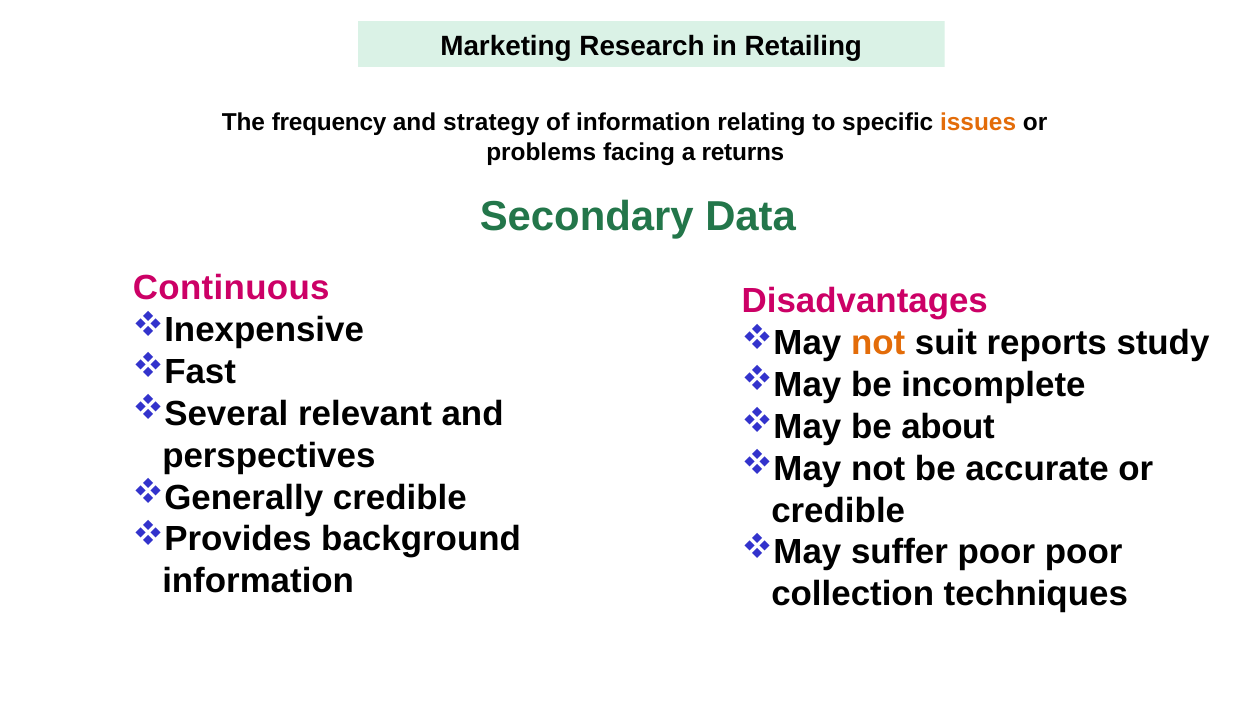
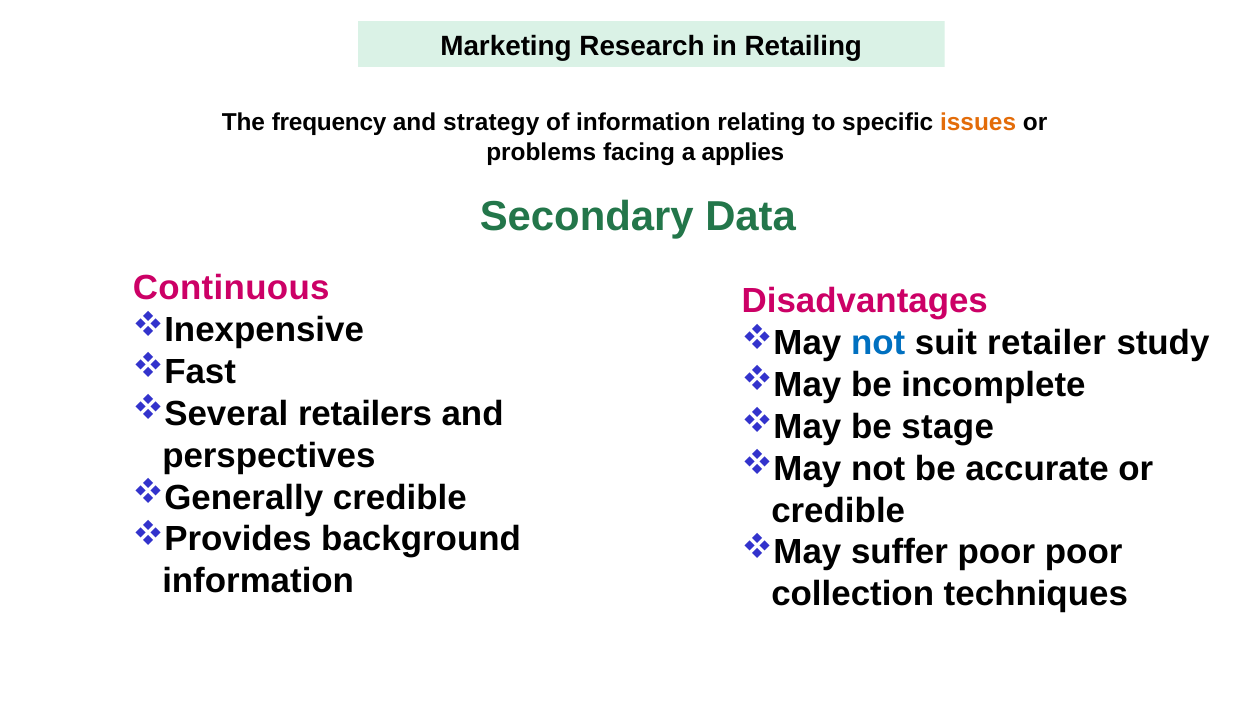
returns: returns -> applies
not at (878, 343) colour: orange -> blue
reports: reports -> retailer
relevant: relevant -> retailers
about: about -> stage
